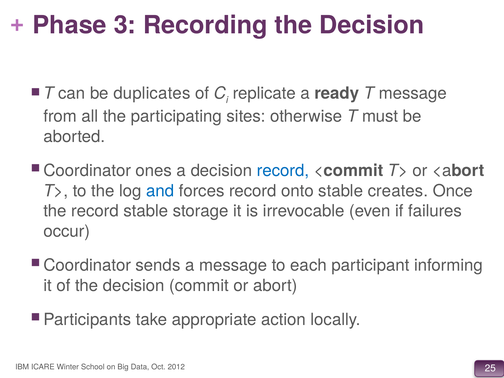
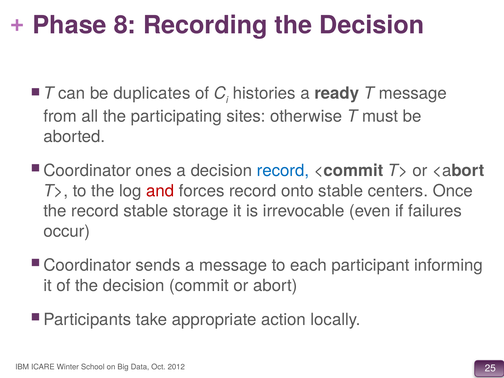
3: 3 -> 8
replicate: replicate -> histories
and colour: blue -> red
creates: creates -> centers
